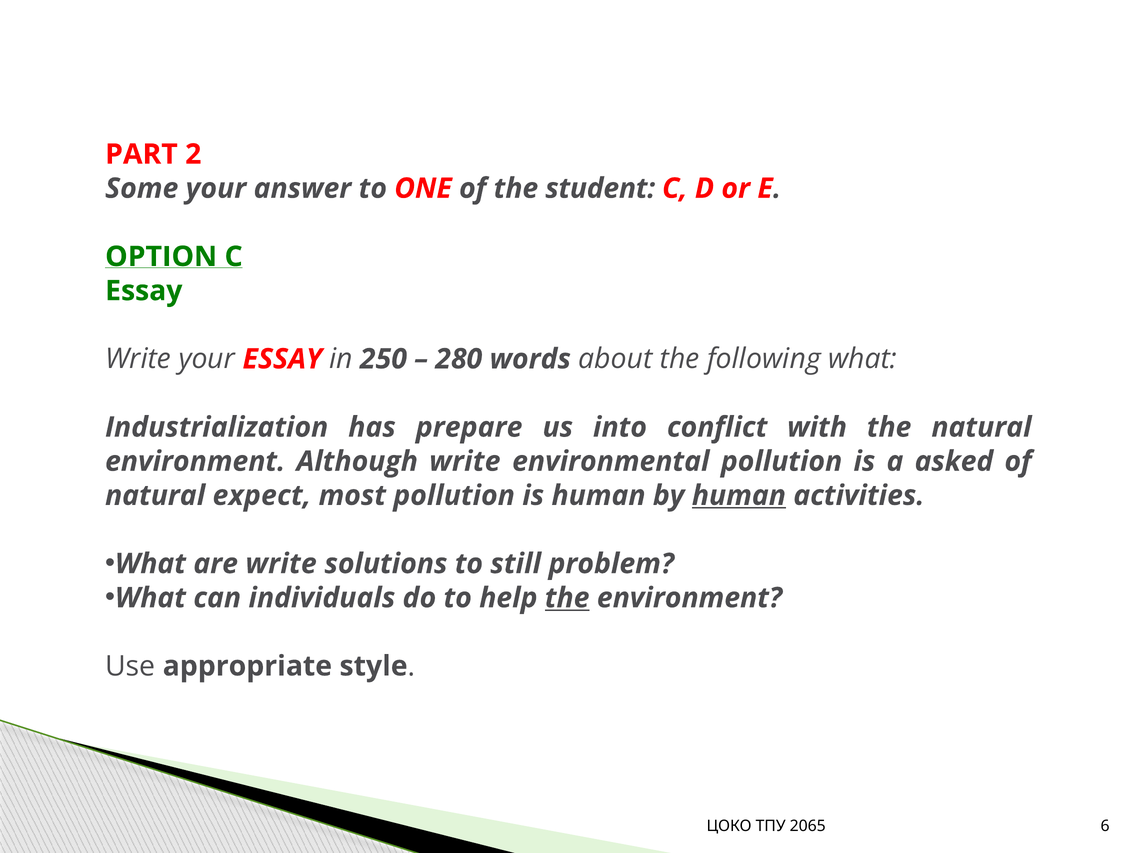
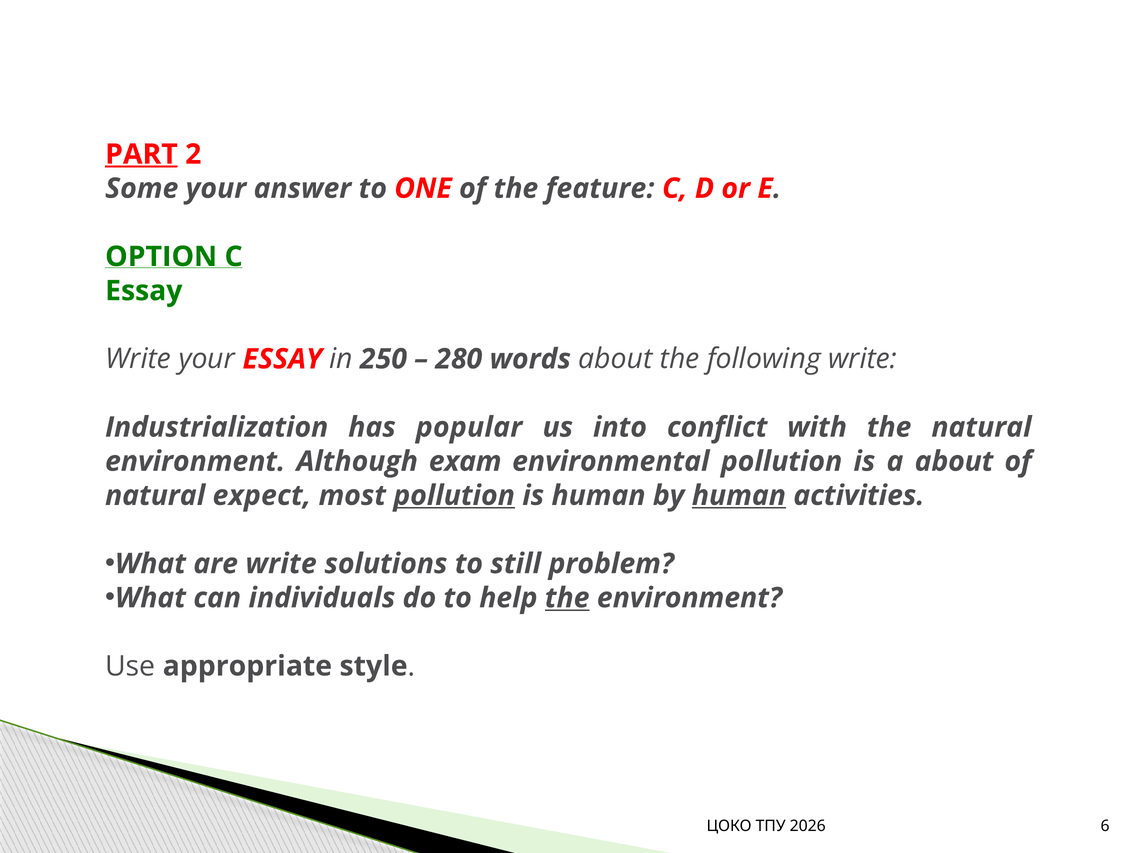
PART underline: none -> present
student: student -> feature
following what: what -> write
prepare: prepare -> popular
Although write: write -> exam
a asked: asked -> about
pollution at (454, 495) underline: none -> present
2065: 2065 -> 2026
